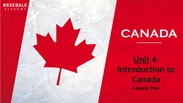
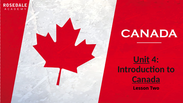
Canada underline: none -> present
